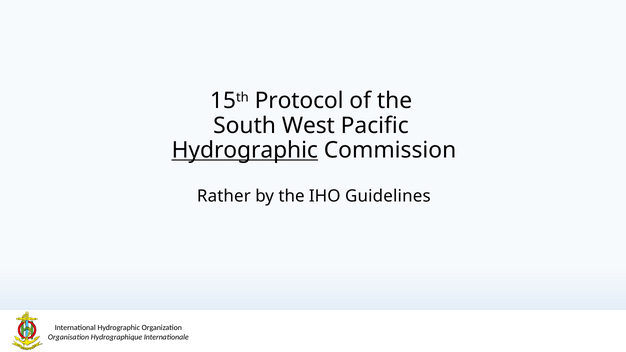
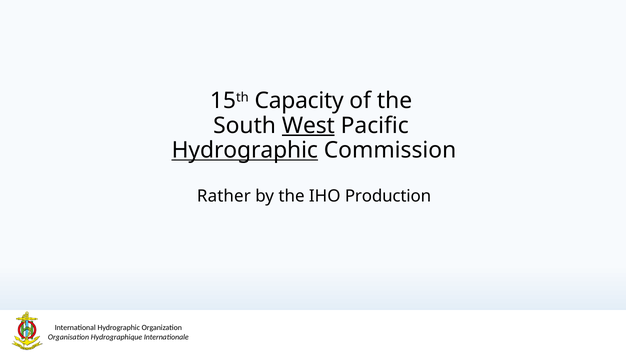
Protocol: Protocol -> Capacity
West underline: none -> present
Guidelines: Guidelines -> Production
